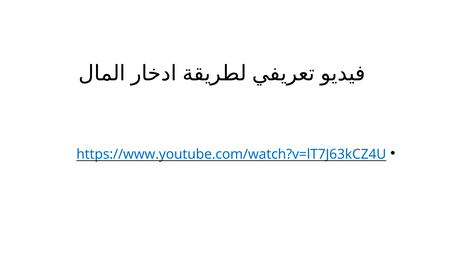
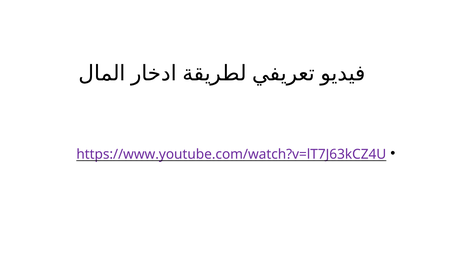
https://www.youtube.com/watch?v=lT7J63kCZ4U colour: blue -> purple
